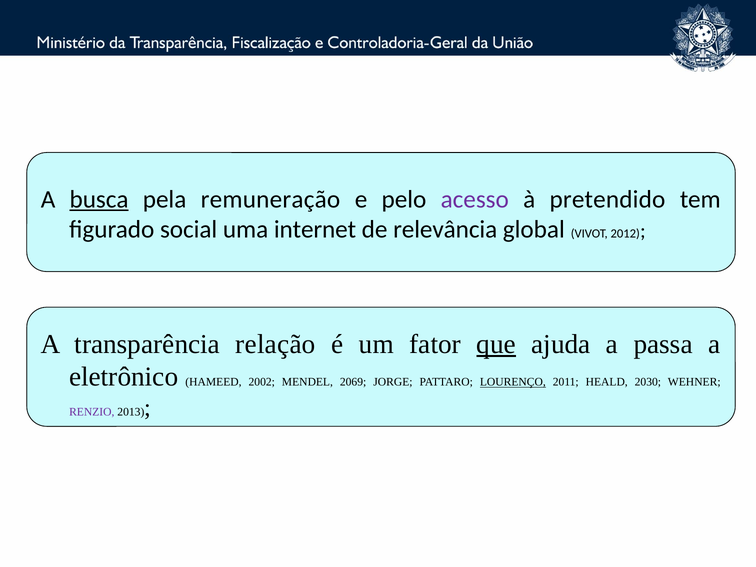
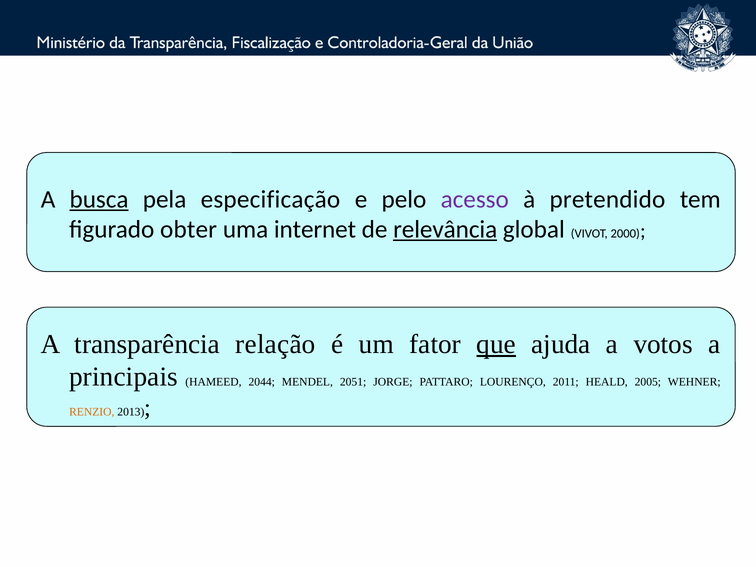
remuneração: remuneração -> especificação
social: social -> obter
relevância underline: none -> present
2012: 2012 -> 2000
passa: passa -> votos
eletrônico: eletrônico -> principais
2002: 2002 -> 2044
2069: 2069 -> 2051
LOURENÇO underline: present -> none
2030: 2030 -> 2005
RENZIO colour: purple -> orange
